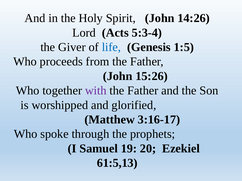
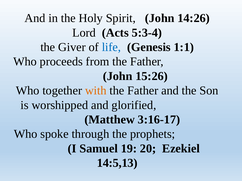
1:5: 1:5 -> 1:1
with colour: purple -> orange
61:5,13: 61:5,13 -> 14:5,13
